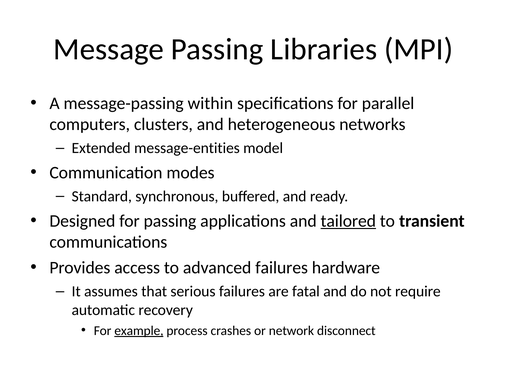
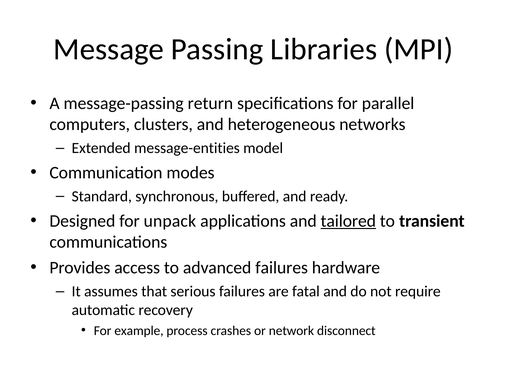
within: within -> return
for passing: passing -> unpack
example underline: present -> none
